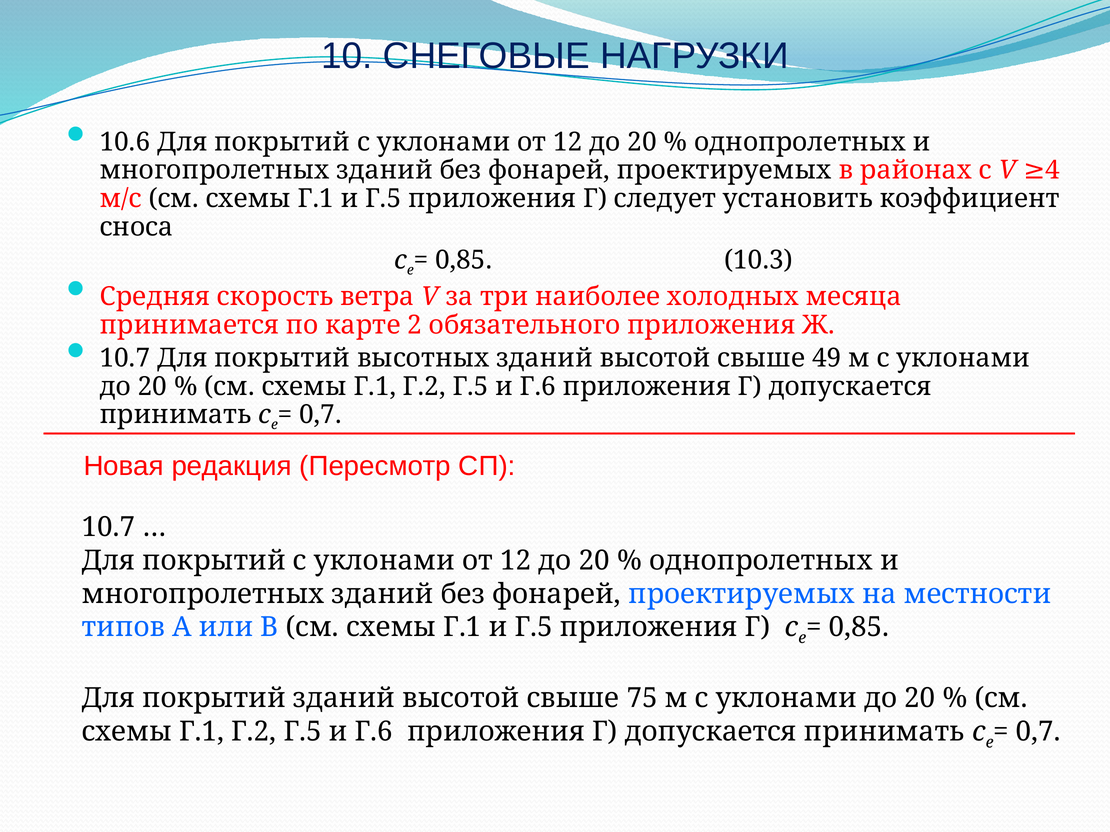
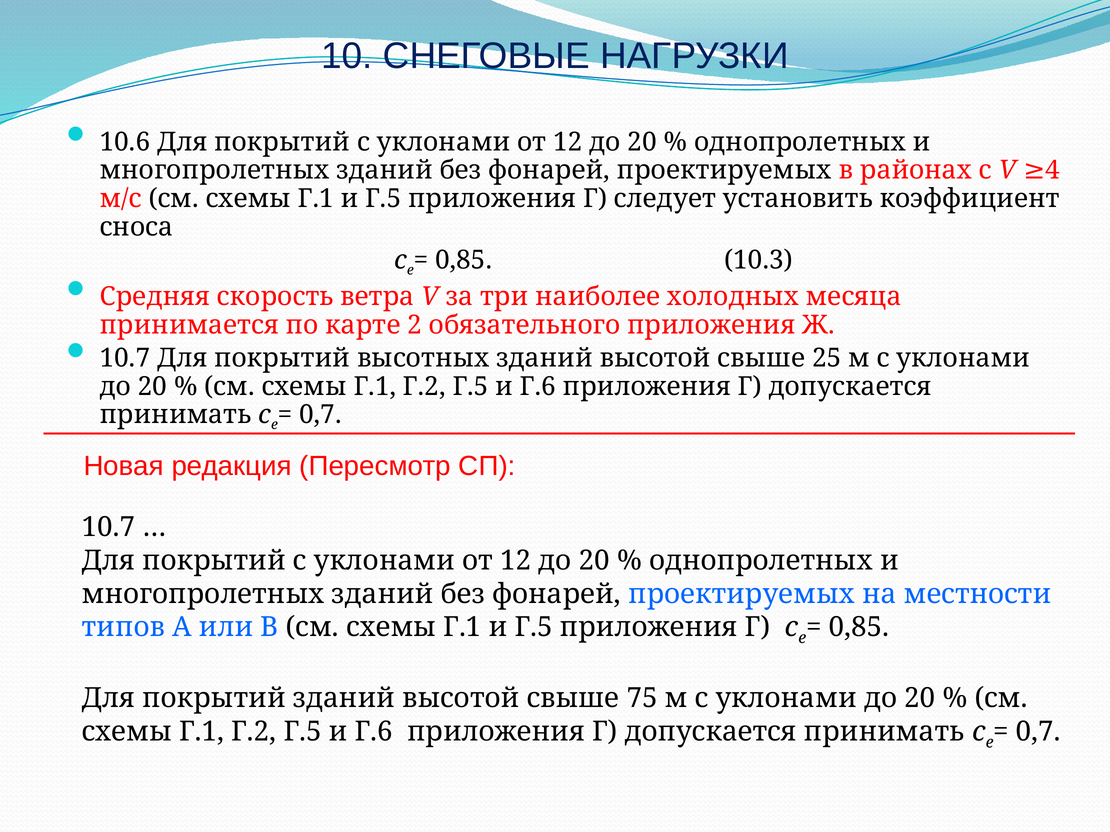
49: 49 -> 25
